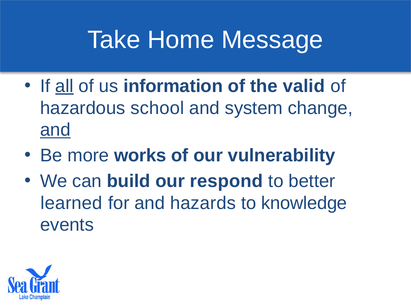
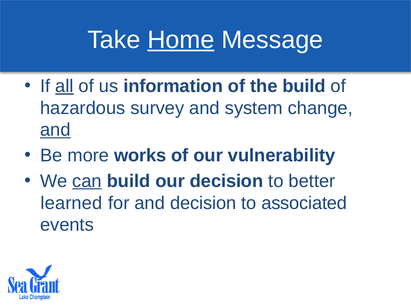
Home underline: none -> present
the valid: valid -> build
school: school -> survey
can underline: none -> present
our respond: respond -> decision
and hazards: hazards -> decision
knowledge: knowledge -> associated
